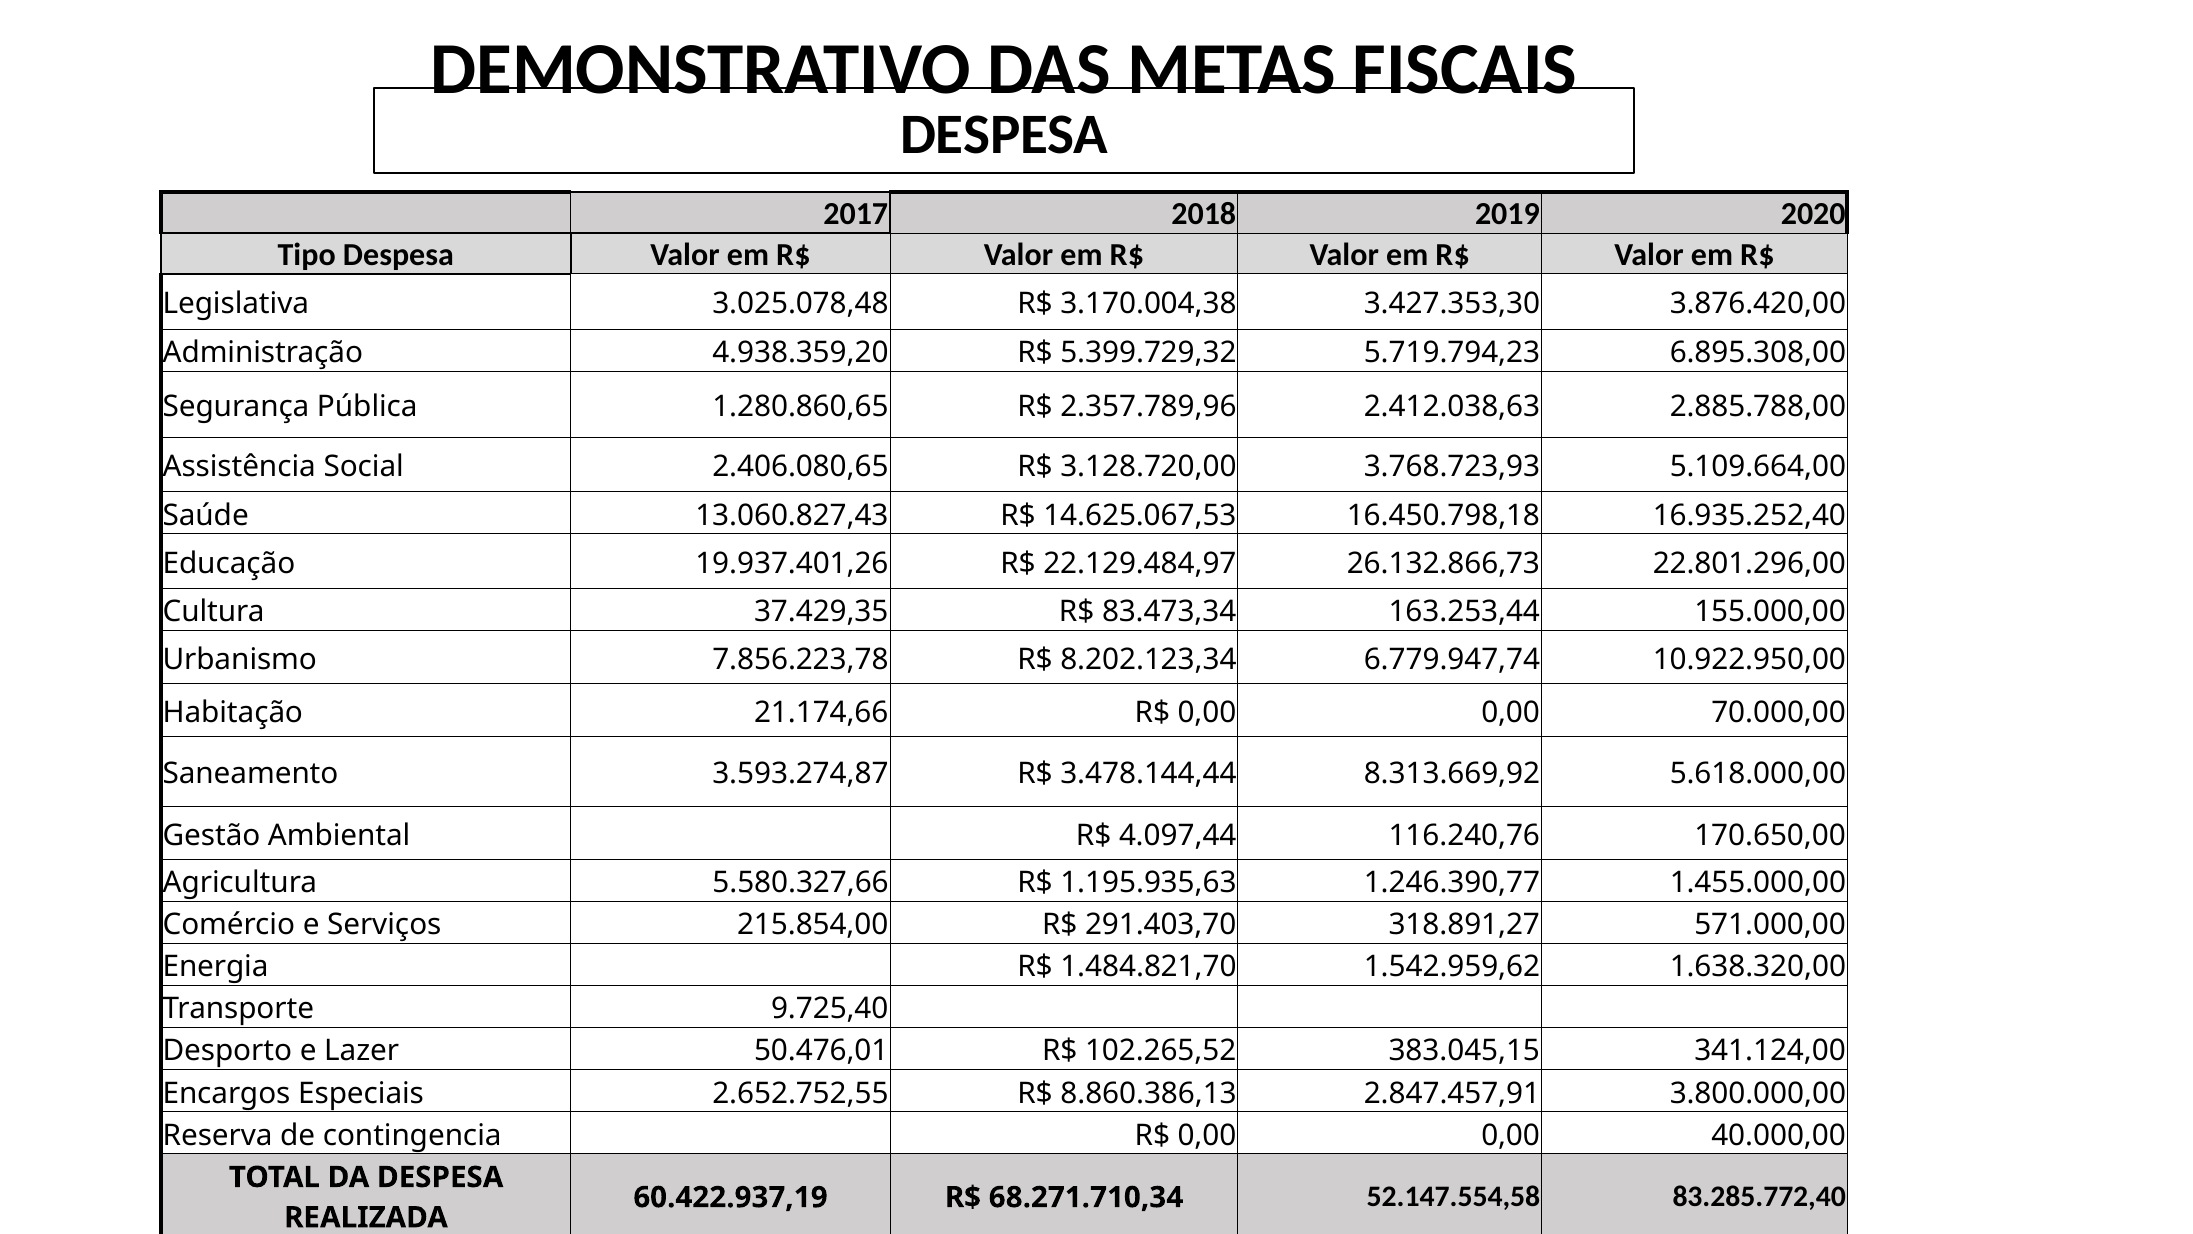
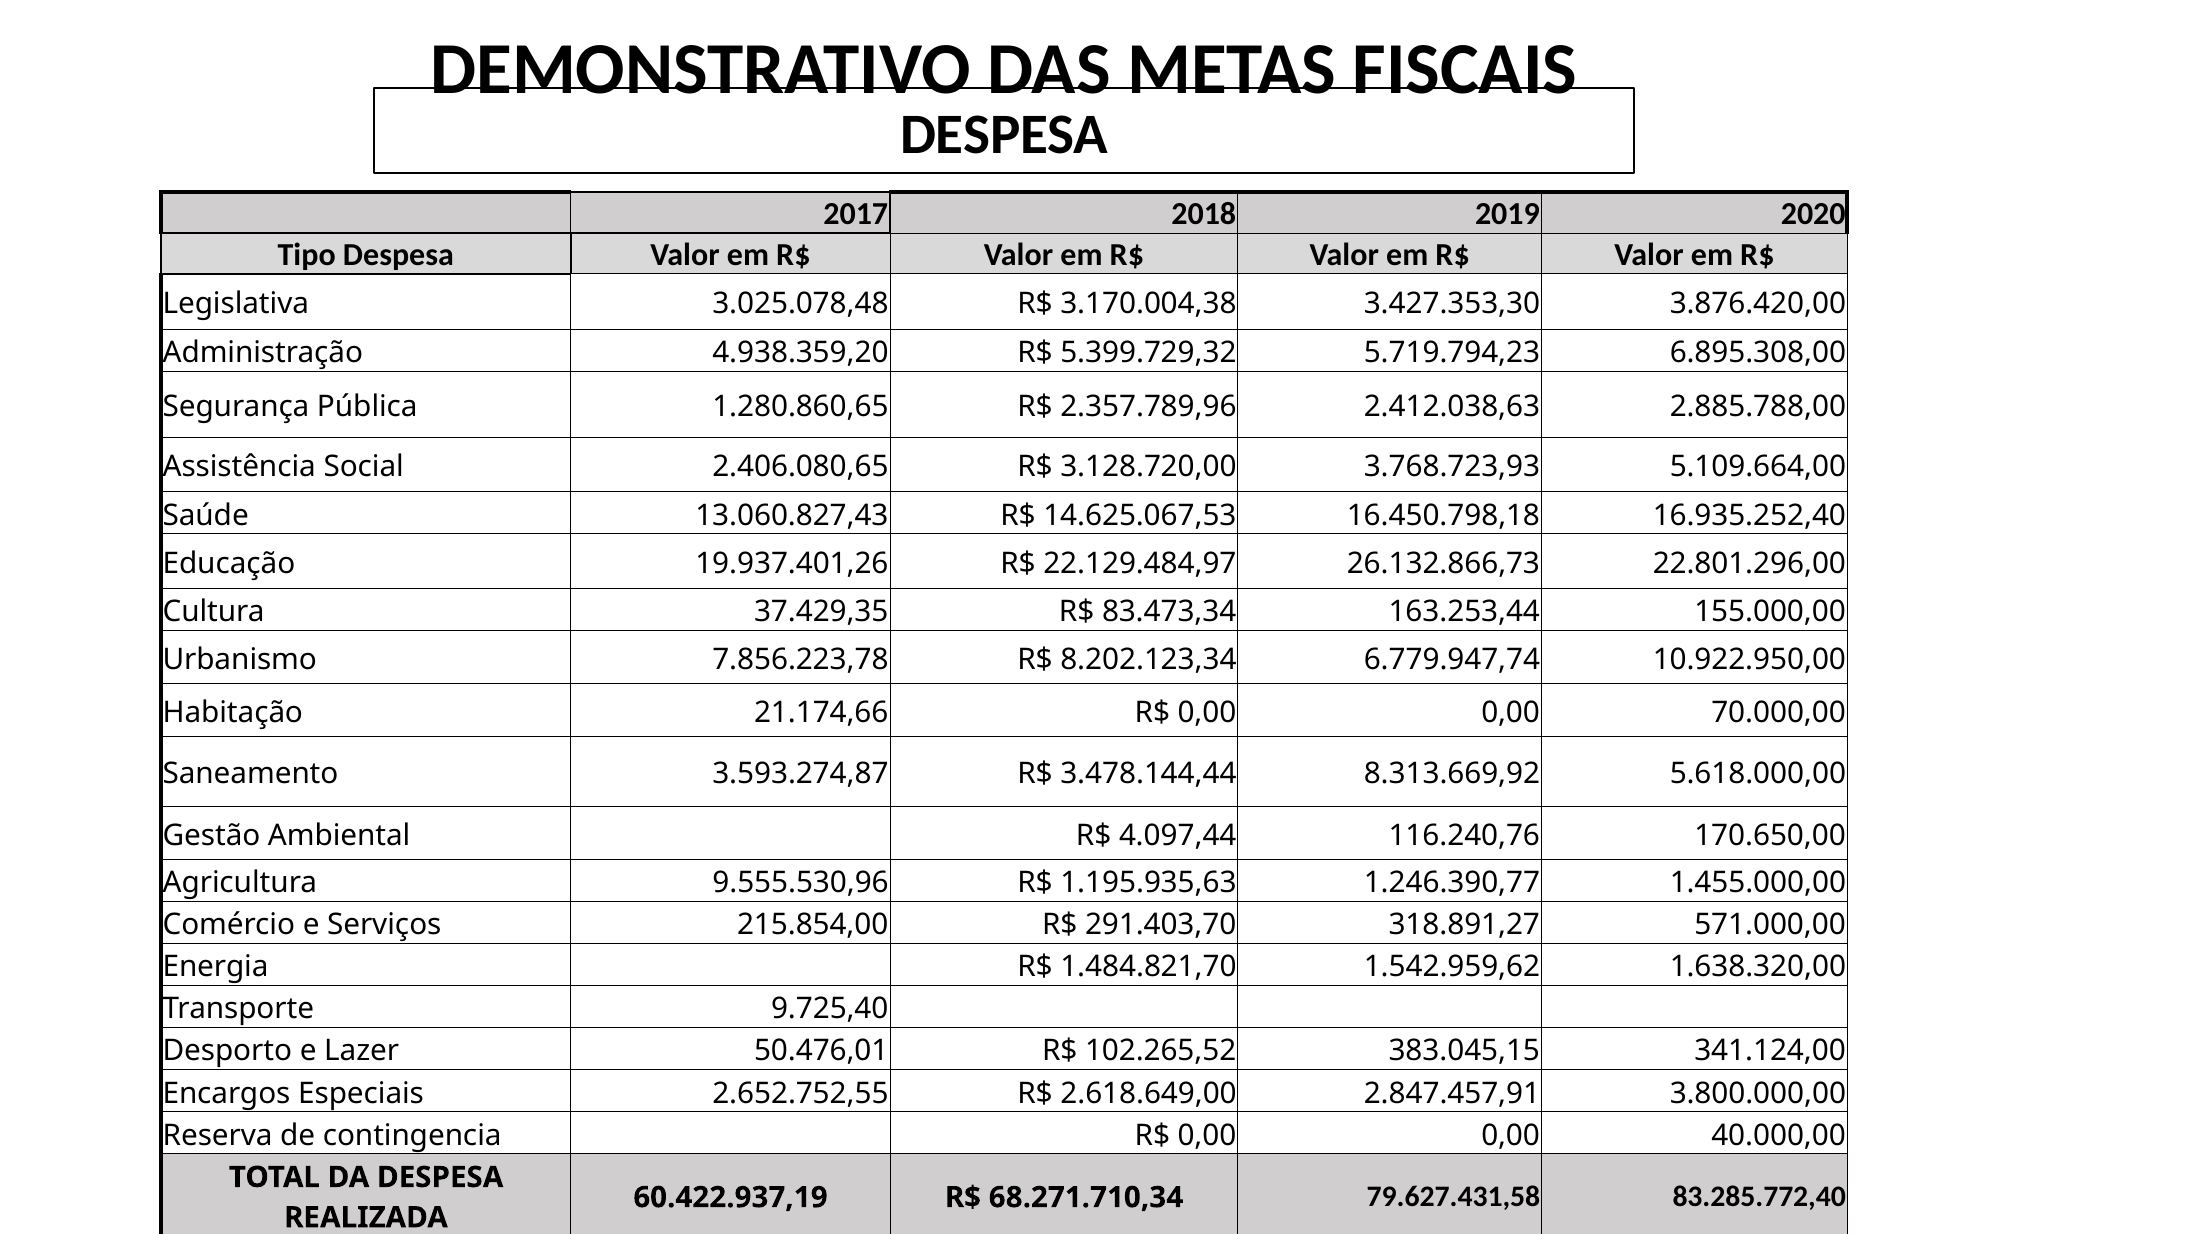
5.580.327,66: 5.580.327,66 -> 9.555.530,96
8.860.386,13: 8.860.386,13 -> 2.618.649,00
52.147.554,58: 52.147.554,58 -> 79.627.431,58
